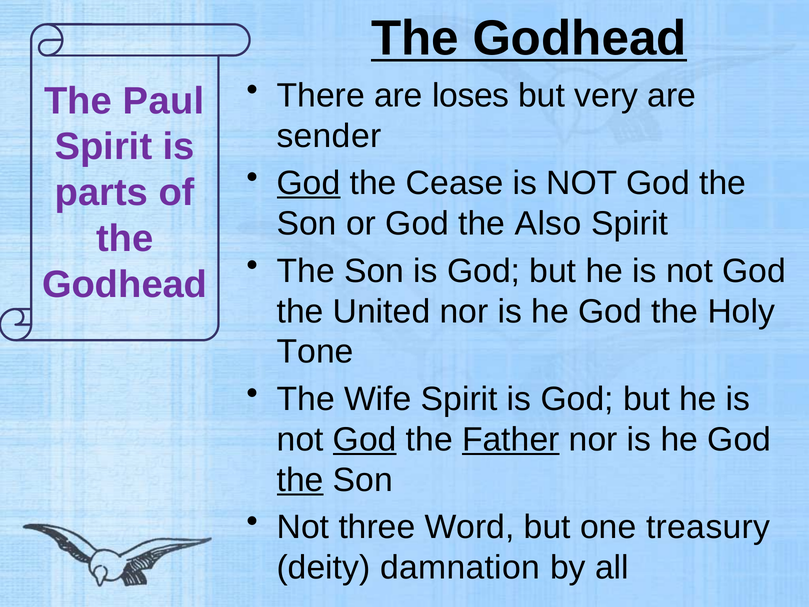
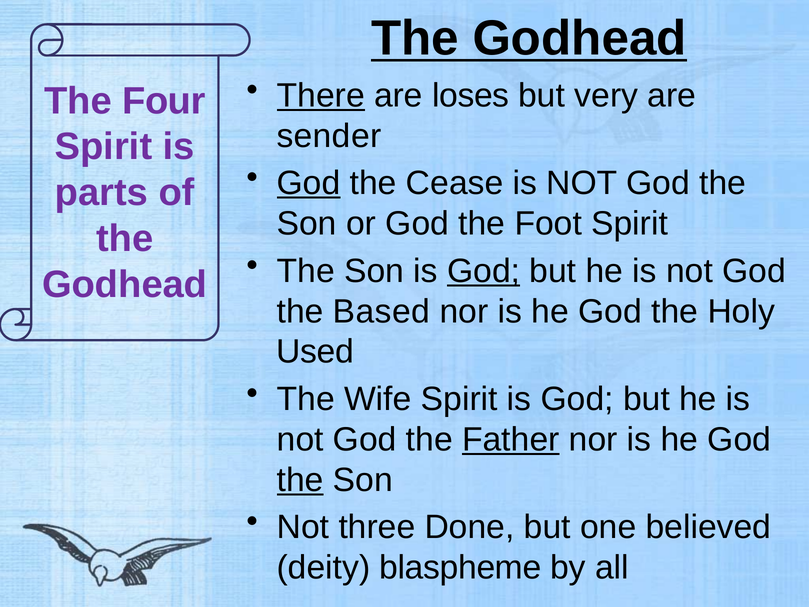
There underline: none -> present
Paul: Paul -> Four
Also: Also -> Foot
God at (484, 271) underline: none -> present
United: United -> Based
Tone: Tone -> Used
God at (365, 439) underline: present -> none
Word: Word -> Done
treasury: treasury -> believed
damnation: damnation -> blaspheme
